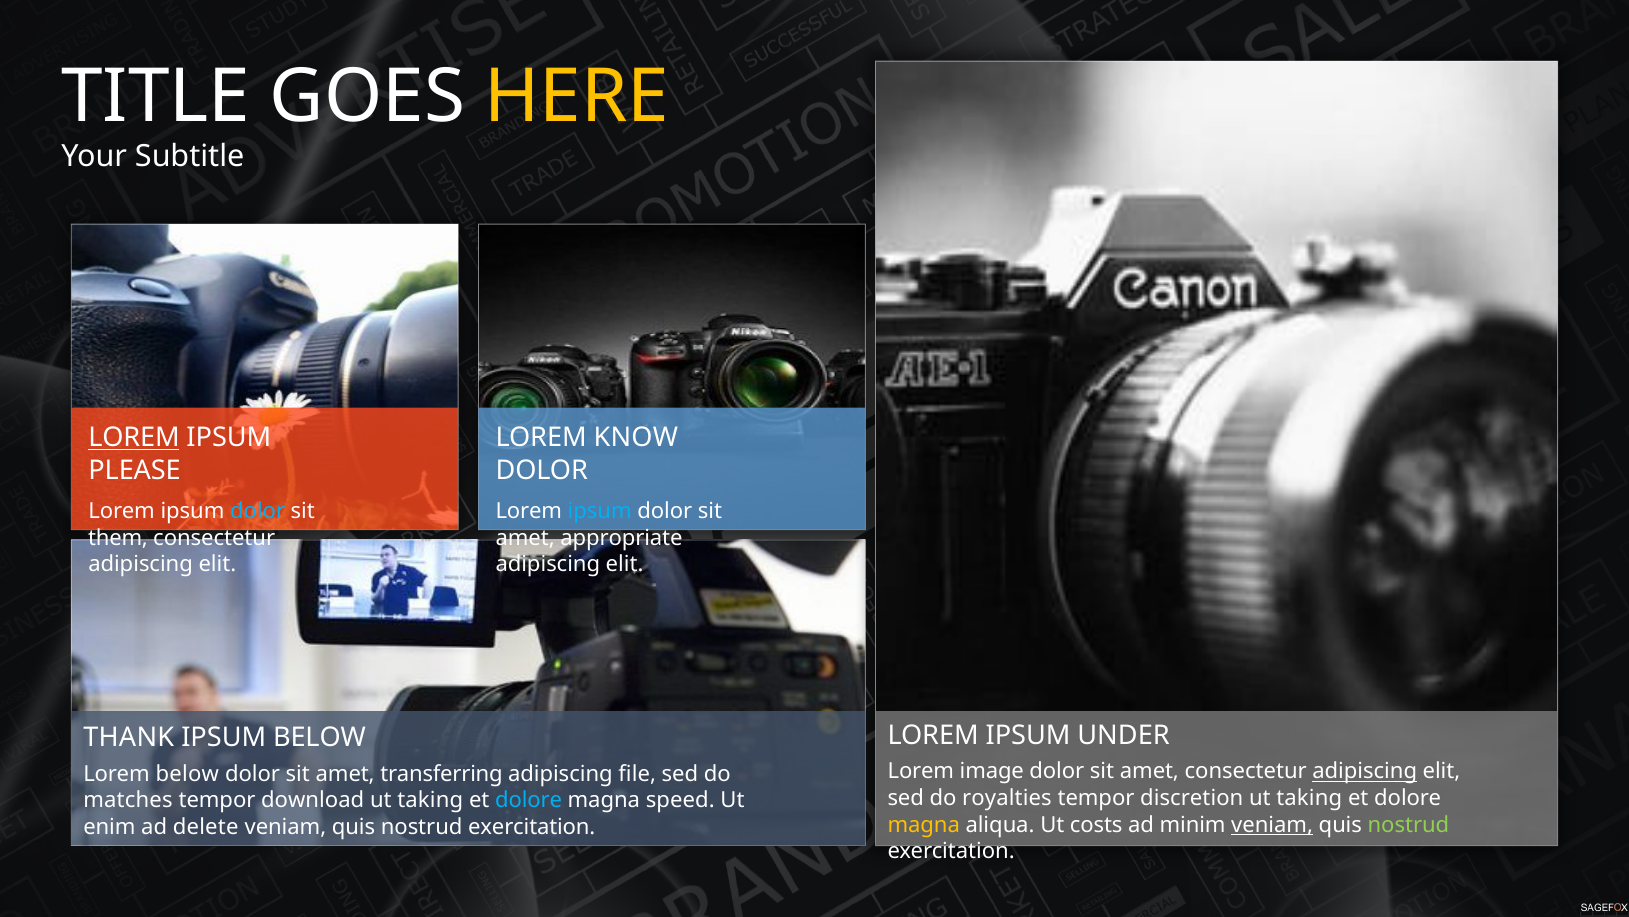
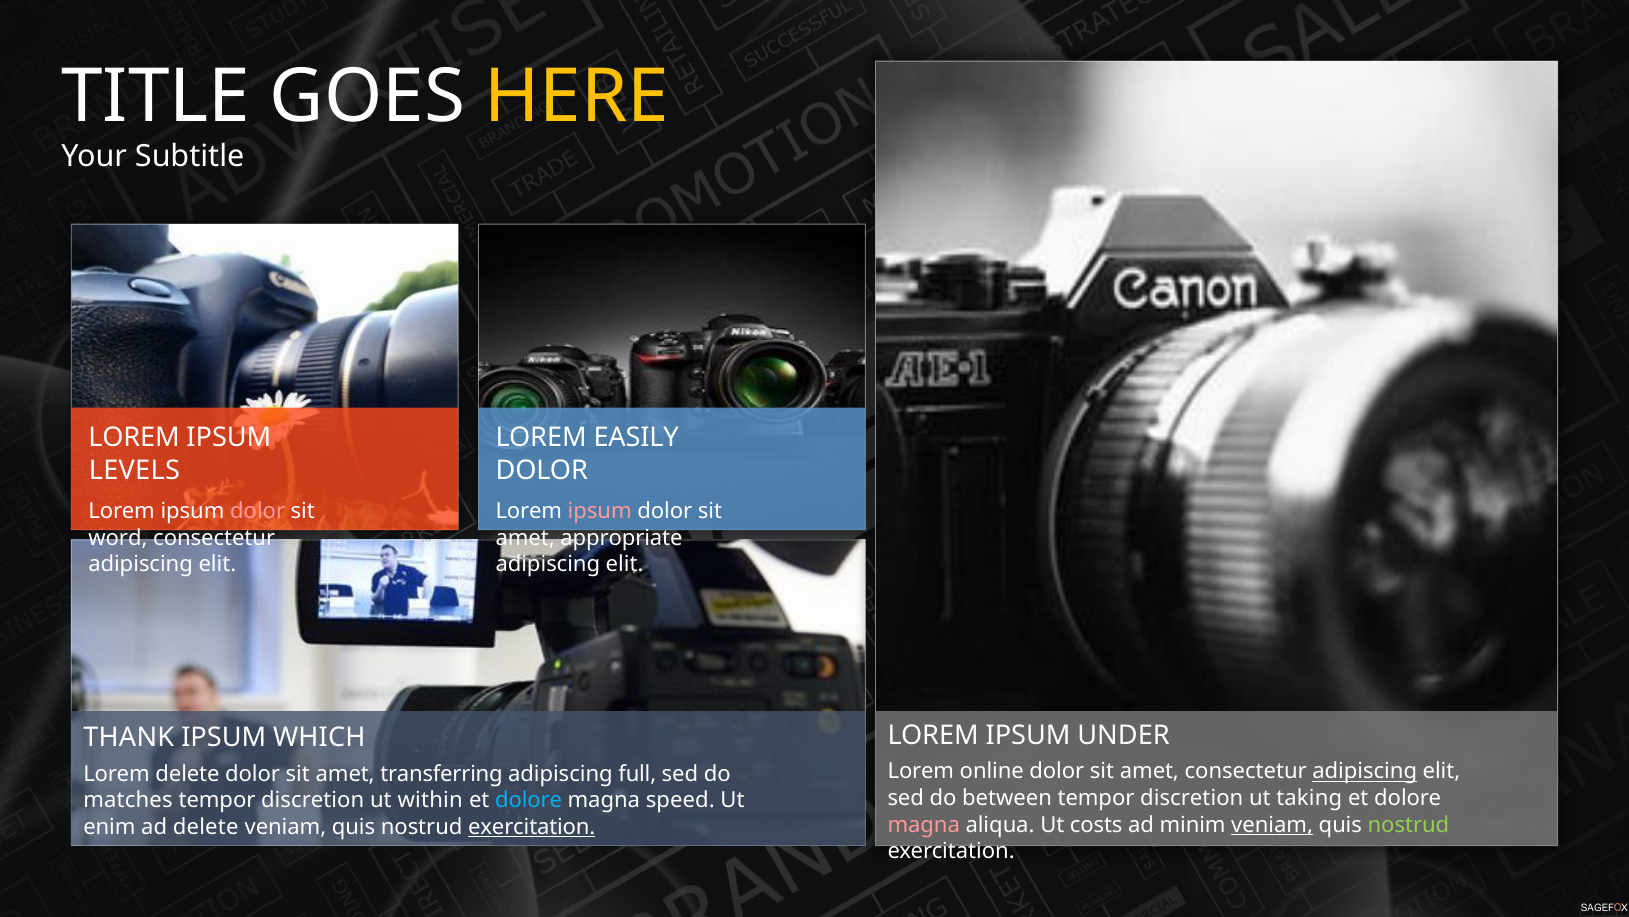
LOREM at (134, 438) underline: present -> none
KNOW: KNOW -> EASILY
PLEASE: PLEASE -> LEVELS
dolor at (258, 511) colour: light blue -> pink
ipsum at (600, 511) colour: light blue -> pink
them: them -> word
IPSUM BELOW: BELOW -> WHICH
image: image -> online
Lorem below: below -> delete
file: file -> full
royalties: royalties -> between
download at (313, 800): download -> discretion
taking at (430, 800): taking -> within
magna at (924, 824) colour: yellow -> pink
exercitation at (532, 826) underline: none -> present
